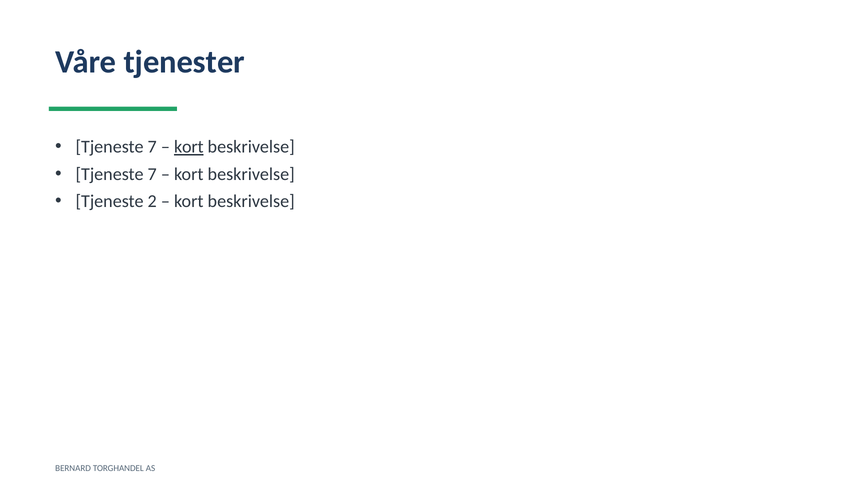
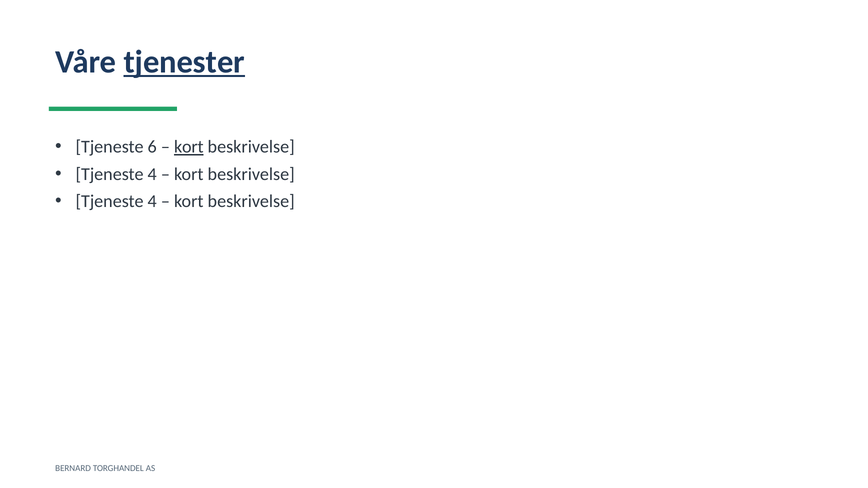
tjenester underline: none -> present
7 at (152, 147): 7 -> 6
7 at (152, 174): 7 -> 4
2 at (152, 201): 2 -> 4
